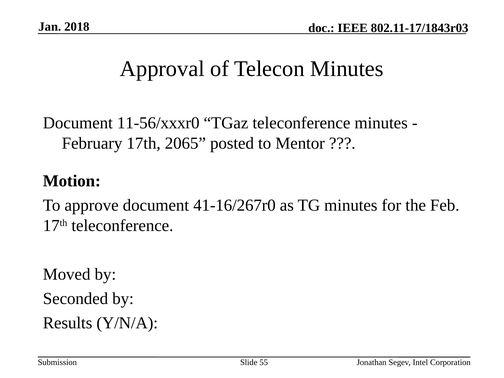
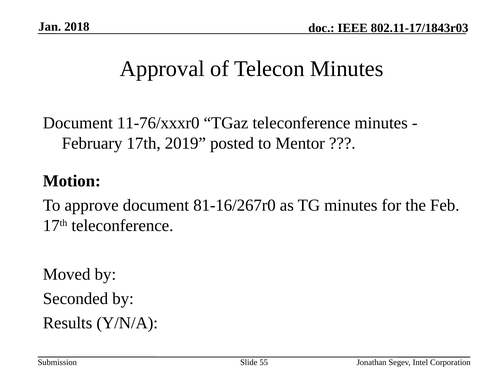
11-56/xxxr0: 11-56/xxxr0 -> 11-76/xxxr0
2065: 2065 -> 2019
41-16/267r0: 41-16/267r0 -> 81-16/267r0
